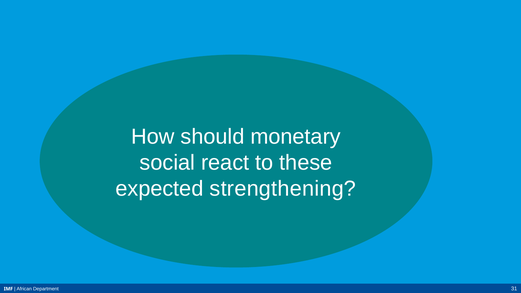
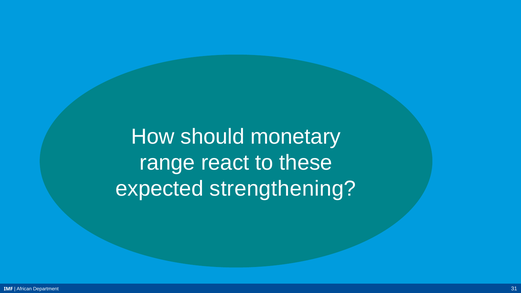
social: social -> range
